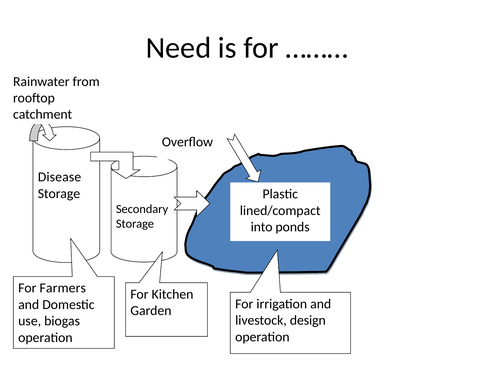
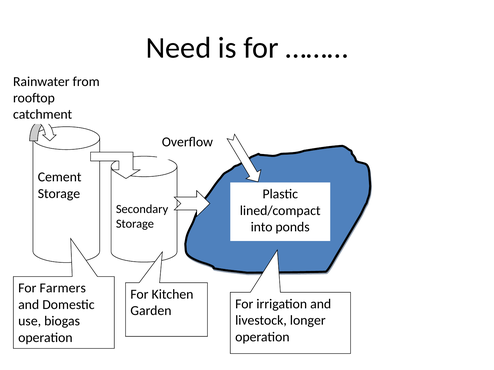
Disease: Disease -> Cement
design: design -> longer
